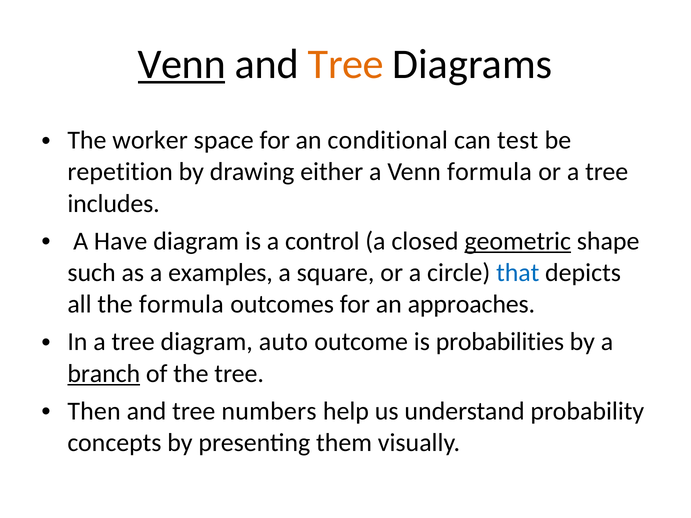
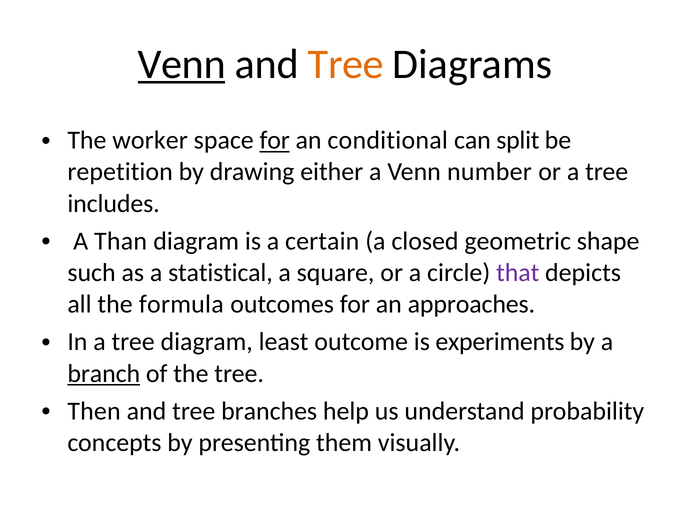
for at (275, 140) underline: none -> present
test: test -> split
Venn formula: formula -> number
Have: Have -> Than
control: control -> certain
geometric underline: present -> none
examples: examples -> statistical
that colour: blue -> purple
auto: auto -> least
probabilities: probabilities -> experiments
numbers: numbers -> branches
